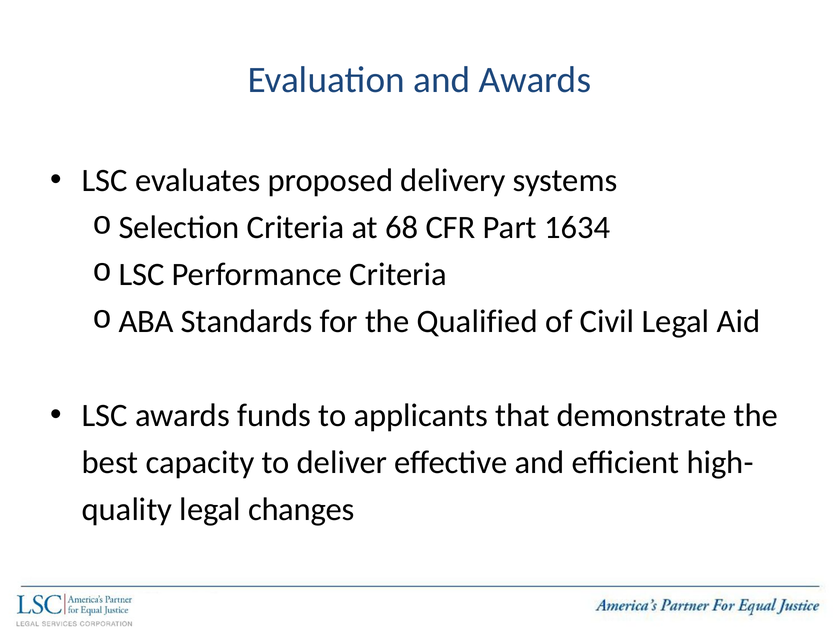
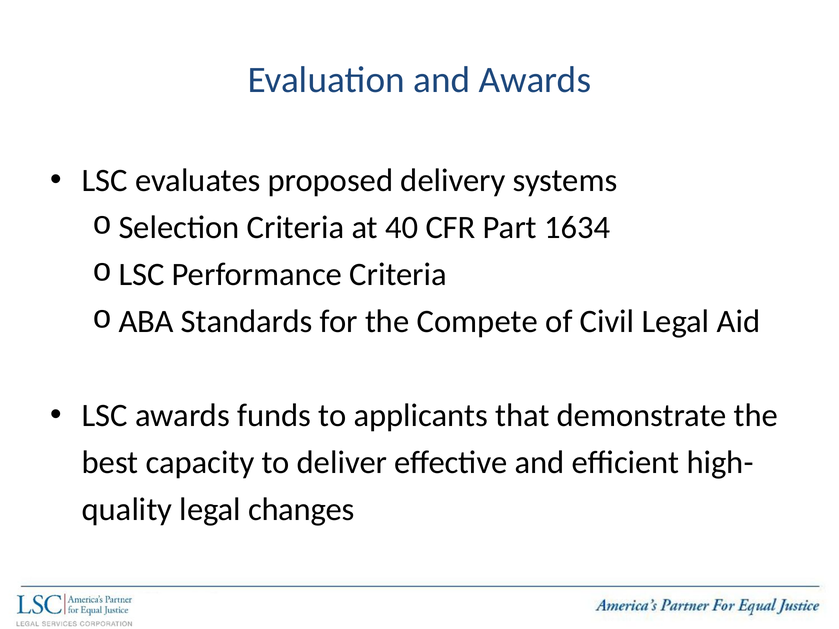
68: 68 -> 40
Qualified: Qualified -> Compete
